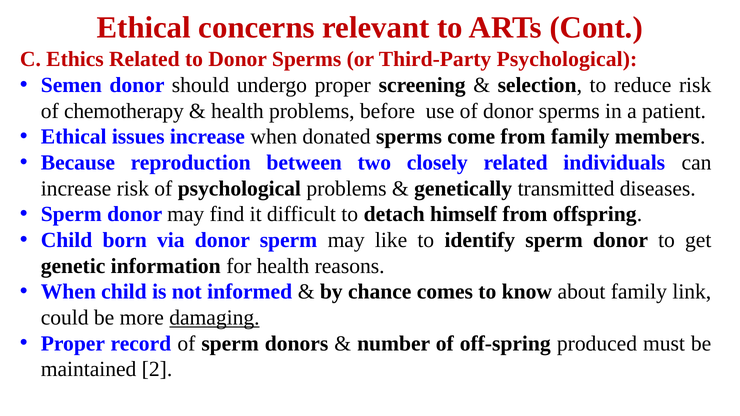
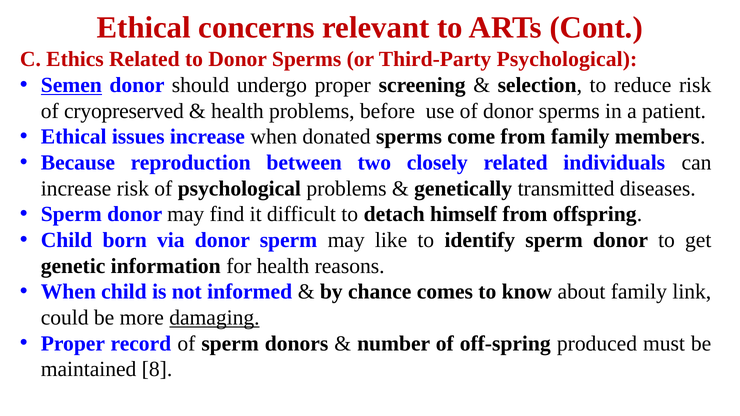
Semen underline: none -> present
chemotherapy: chemotherapy -> cryopreserved
2: 2 -> 8
